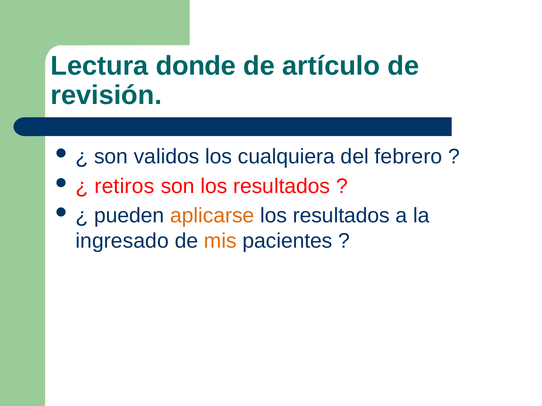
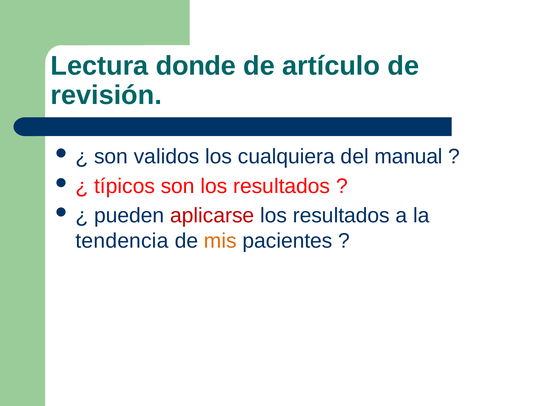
febrero: febrero -> manual
retiros: retiros -> típicos
aplicarse colour: orange -> red
ingresado: ingresado -> tendencia
